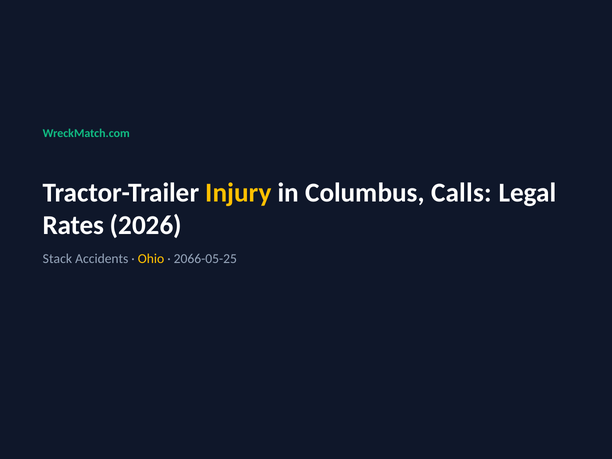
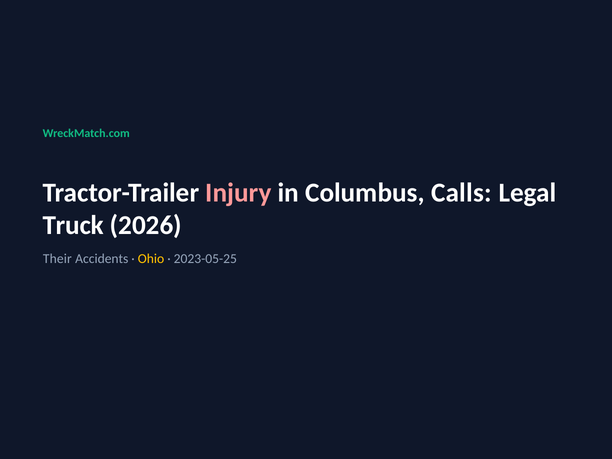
Injury colour: yellow -> pink
Rates: Rates -> Truck
Stack: Stack -> Their
2066-05-25: 2066-05-25 -> 2023-05-25
